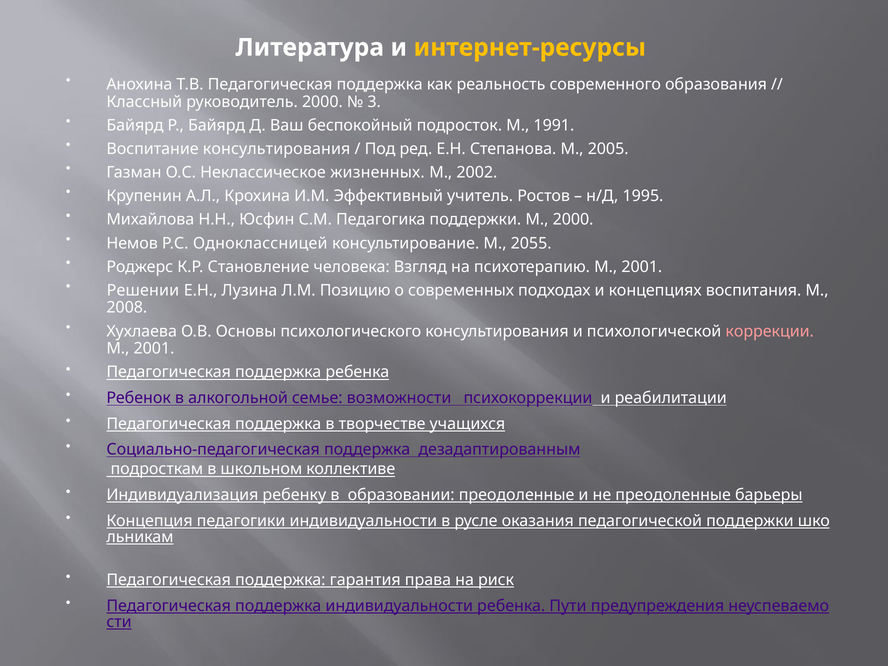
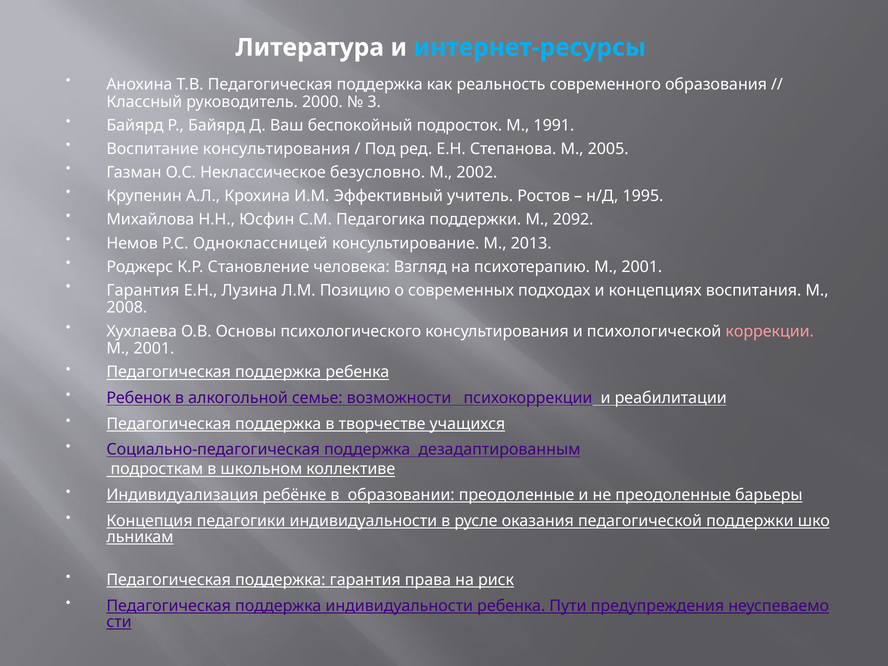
интернет-ресурсы colour: yellow -> light blue
жизненных: жизненных -> безусловно
М 2000: 2000 -> 2092
2055: 2055 -> 2013
Решении at (143, 290): Решении -> Гарантия
ребенку: ребенку -> ребёнке
